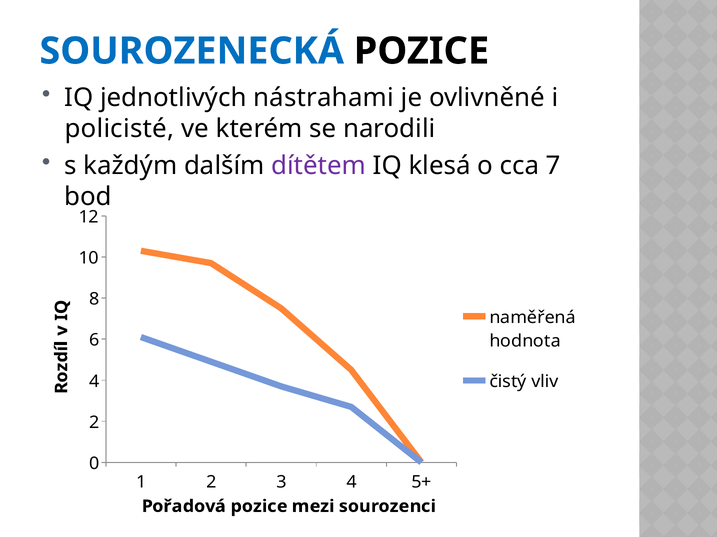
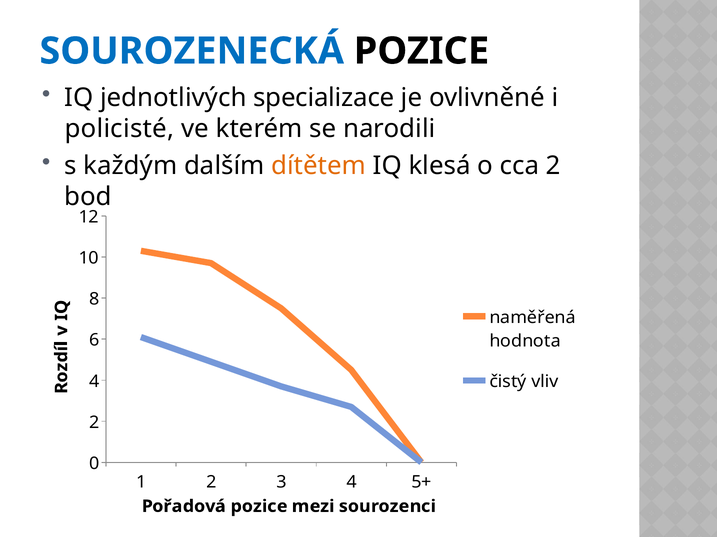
nástrahami: nástrahami -> specializace
dítětem colour: purple -> orange
cca 7: 7 -> 2
